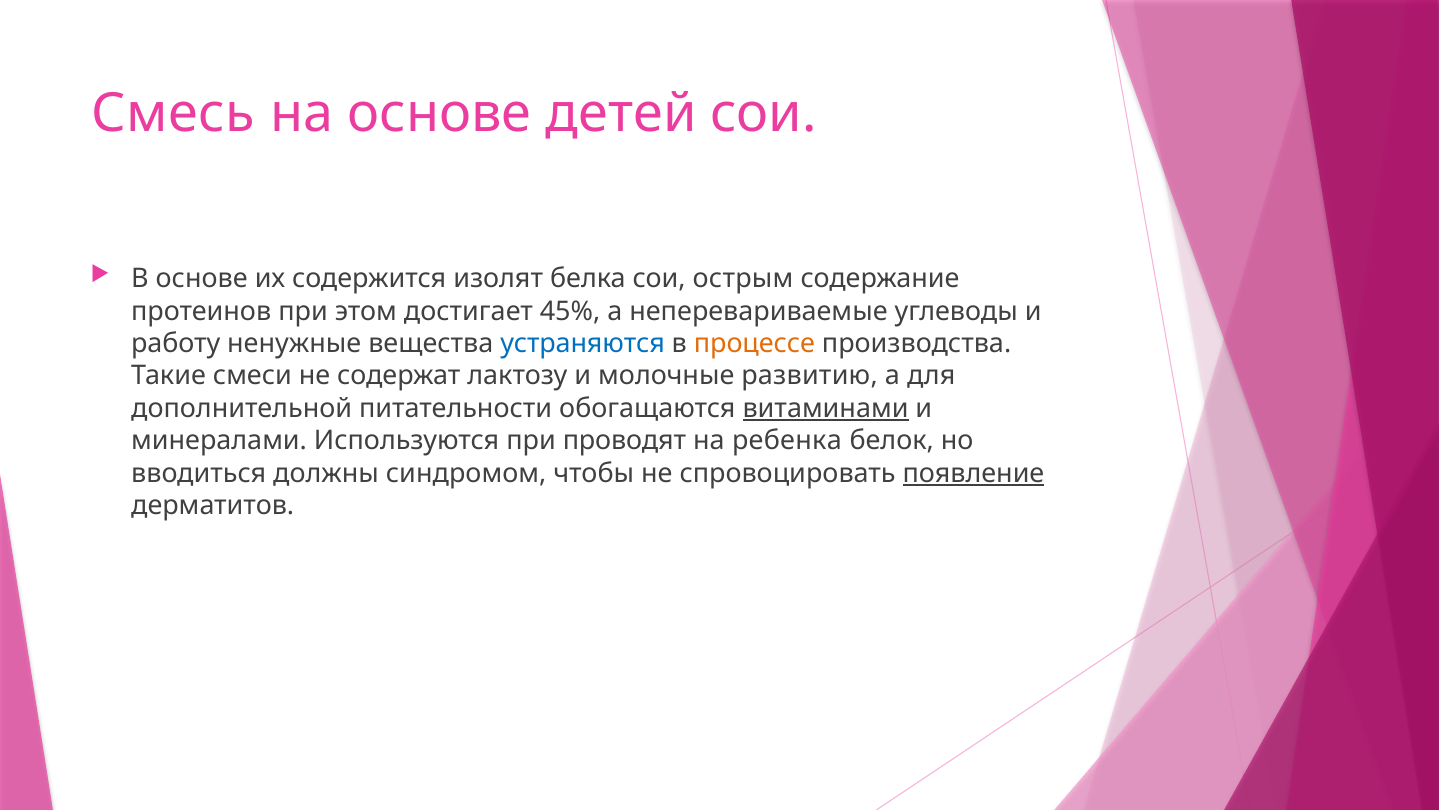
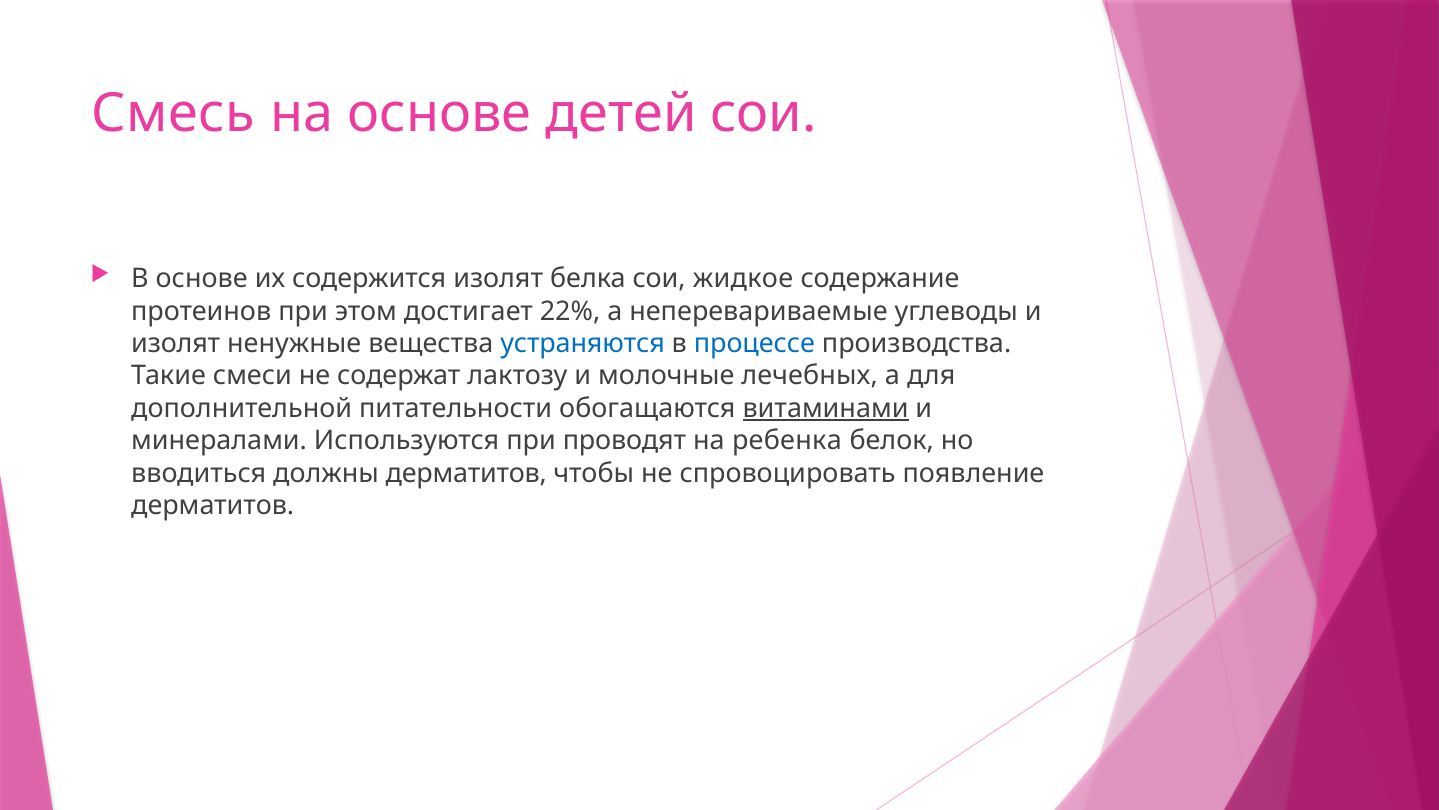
острым: острым -> жидкое
45%: 45% -> 22%
работу at (176, 343): работу -> изолят
процессе colour: orange -> blue
развитию: развитию -> лечебных
должны синдромом: синдромом -> дерматитов
появление underline: present -> none
